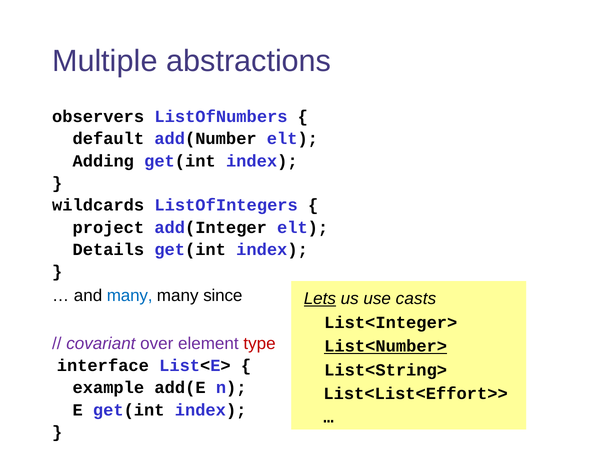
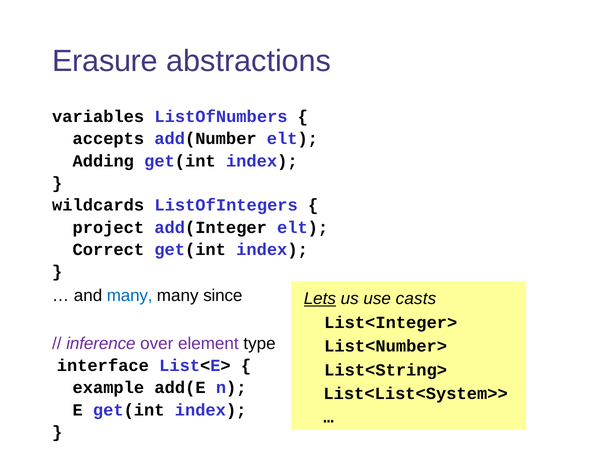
Multiple: Multiple -> Erasure
observers: observers -> variables
default: default -> accepts
Details: Details -> Correct
covariant: covariant -> inference
type colour: red -> black
List<Number> underline: present -> none
List<List<Effort>>: List<List<Effort>> -> List<List<System>>
